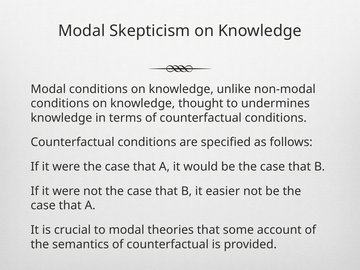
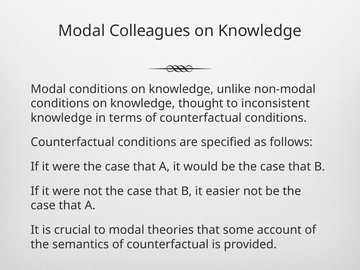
Skepticism: Skepticism -> Colleagues
undermines: undermines -> inconsistent
